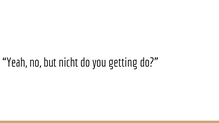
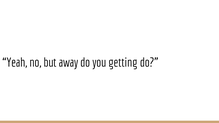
nicht: nicht -> away
